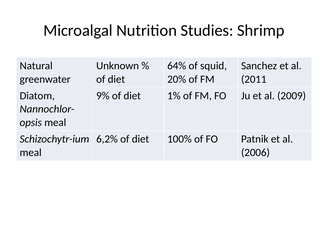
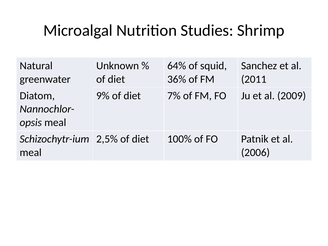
20%: 20% -> 36%
1%: 1% -> 7%
6,2%: 6,2% -> 2,5%
